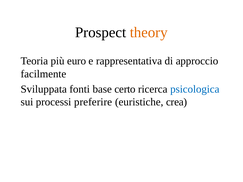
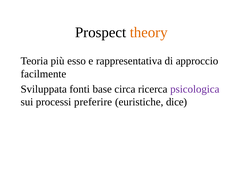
euro: euro -> esso
certo: certo -> circa
psicologica colour: blue -> purple
crea: crea -> dice
